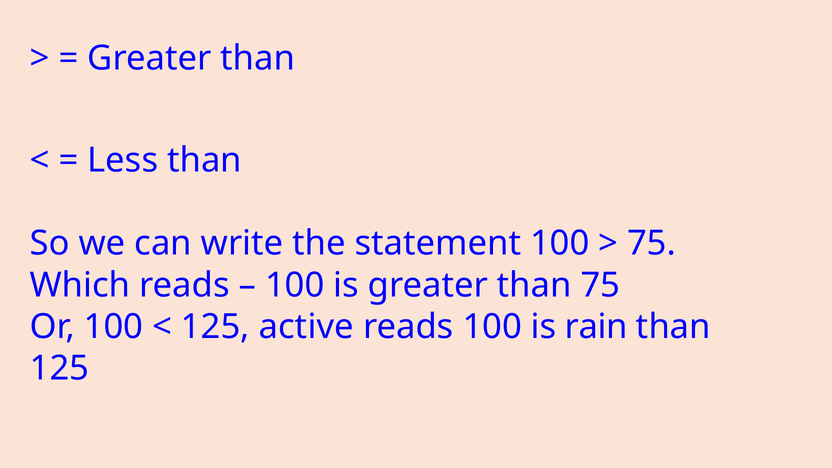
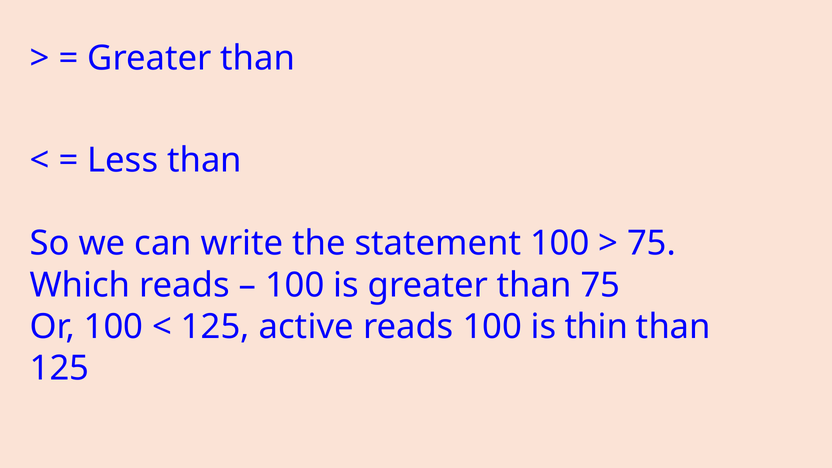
rain: rain -> thin
